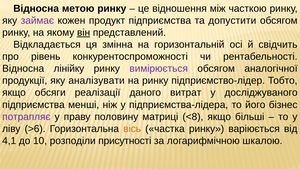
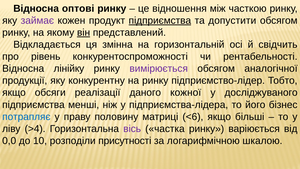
метою: метою -> оптові
підприємства at (160, 21) underline: none -> present
аналізувати: аналізувати -> конкурентну
витрат: витрат -> кожної
потрапляє colour: purple -> blue
<8: <8 -> <6
>6: >6 -> >4
вісь colour: orange -> purple
4,1: 4,1 -> 0,0
